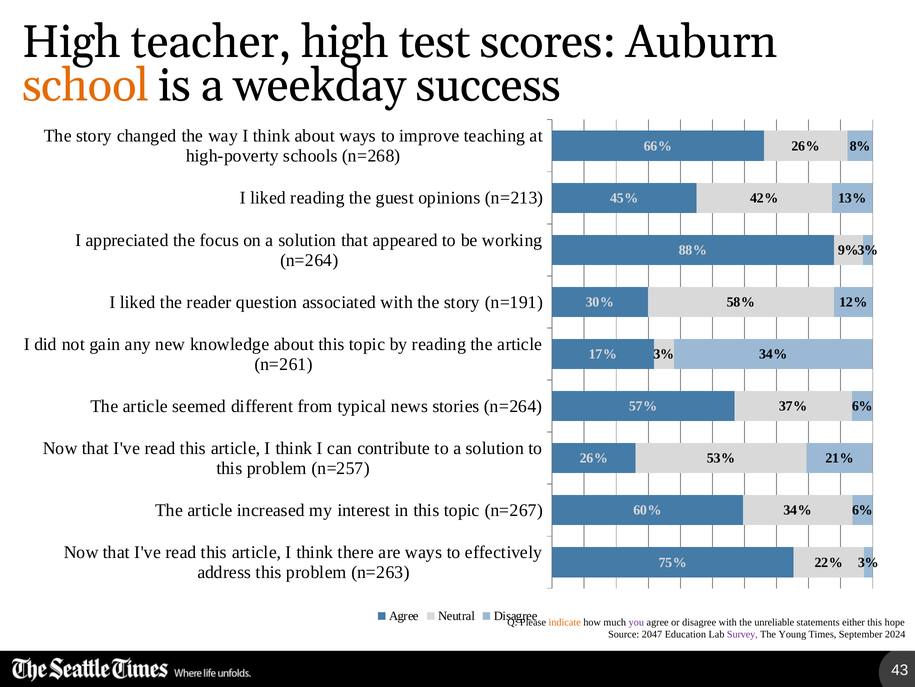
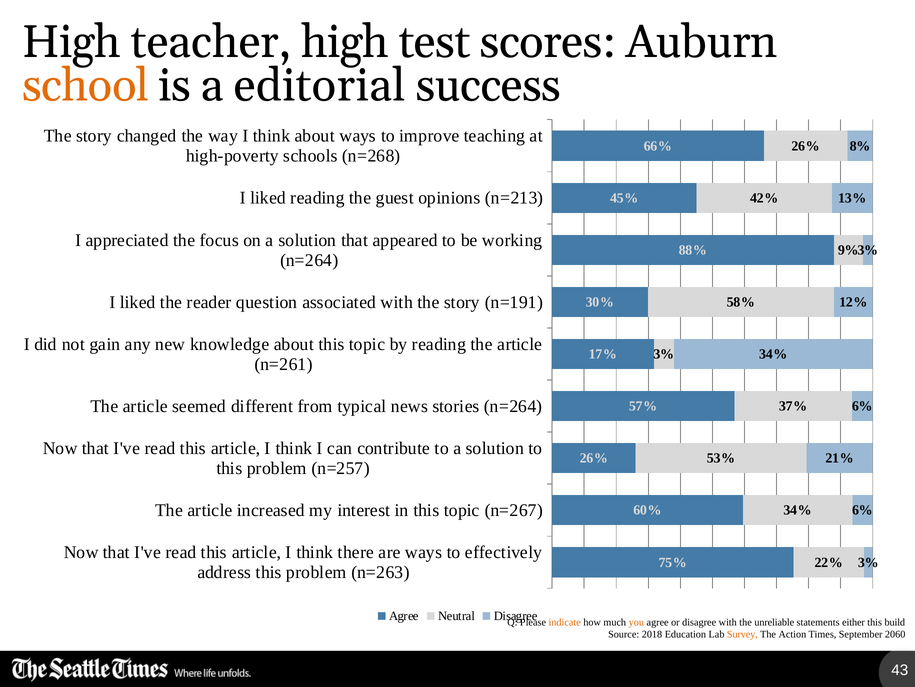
weekday: weekday -> editorial
you colour: purple -> orange
hope: hope -> build
2047: 2047 -> 2018
Survey colour: purple -> orange
Young: Young -> Action
2024: 2024 -> 2060
